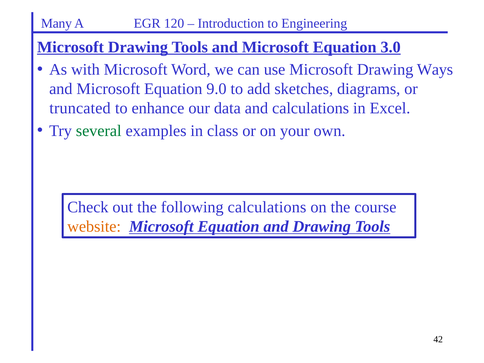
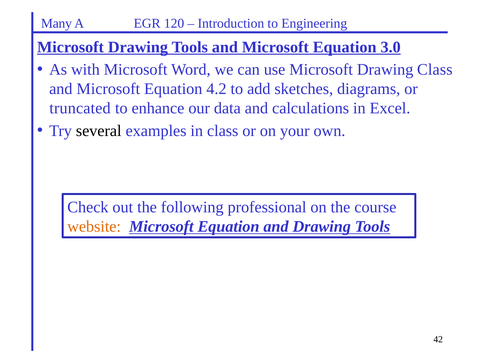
Drawing Ways: Ways -> Class
9.0: 9.0 -> 4.2
several colour: green -> black
following calculations: calculations -> professional
